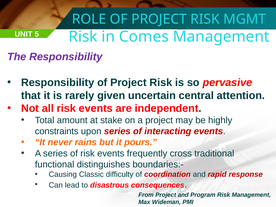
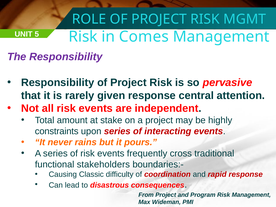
given uncertain: uncertain -> response
distinguishes: distinguishes -> stakeholders
